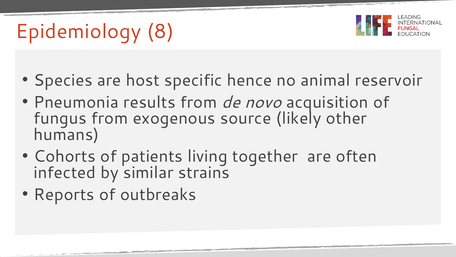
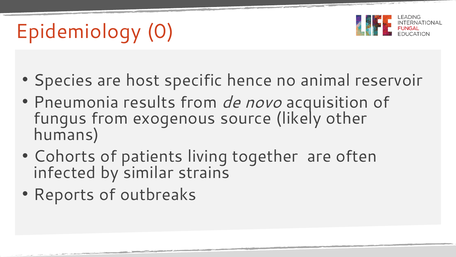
8: 8 -> 0
